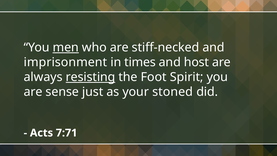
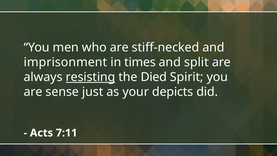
men underline: present -> none
host: host -> split
Foot: Foot -> Died
stoned: stoned -> depicts
7:71: 7:71 -> 7:11
